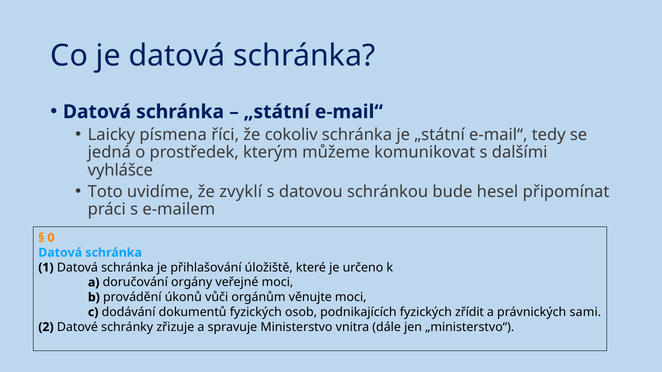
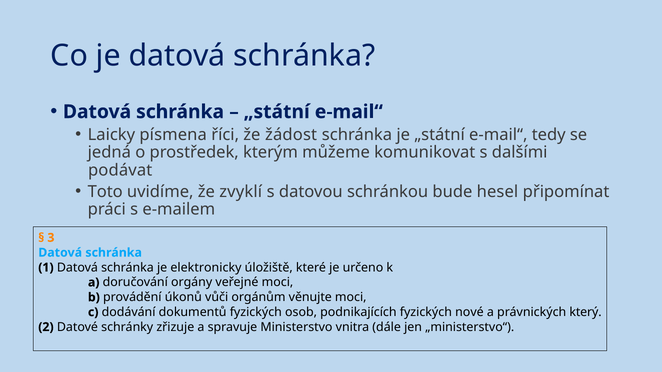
cokoliv: cokoliv -> žádost
vyhlášce: vyhlášce -> podávat
0: 0 -> 3
přihlašování: přihlašování -> elektronicky
zřídit: zřídit -> nové
sami: sami -> který
